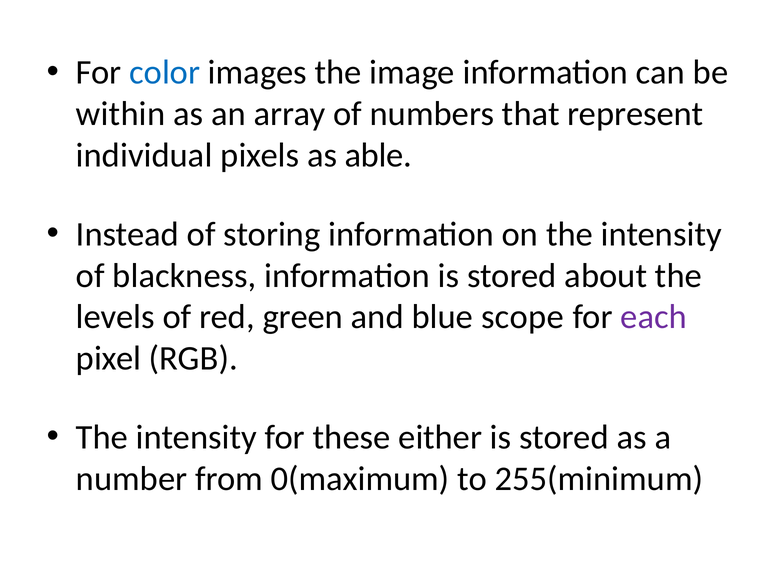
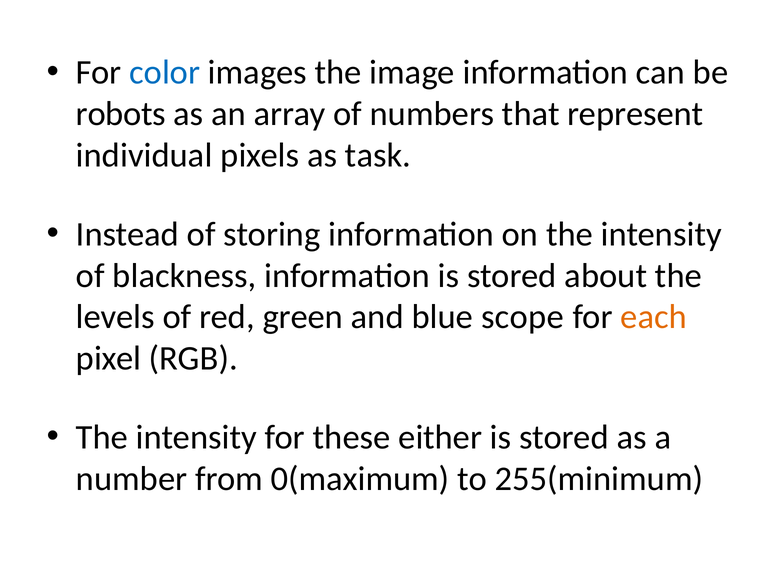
within: within -> robots
able: able -> task
each colour: purple -> orange
